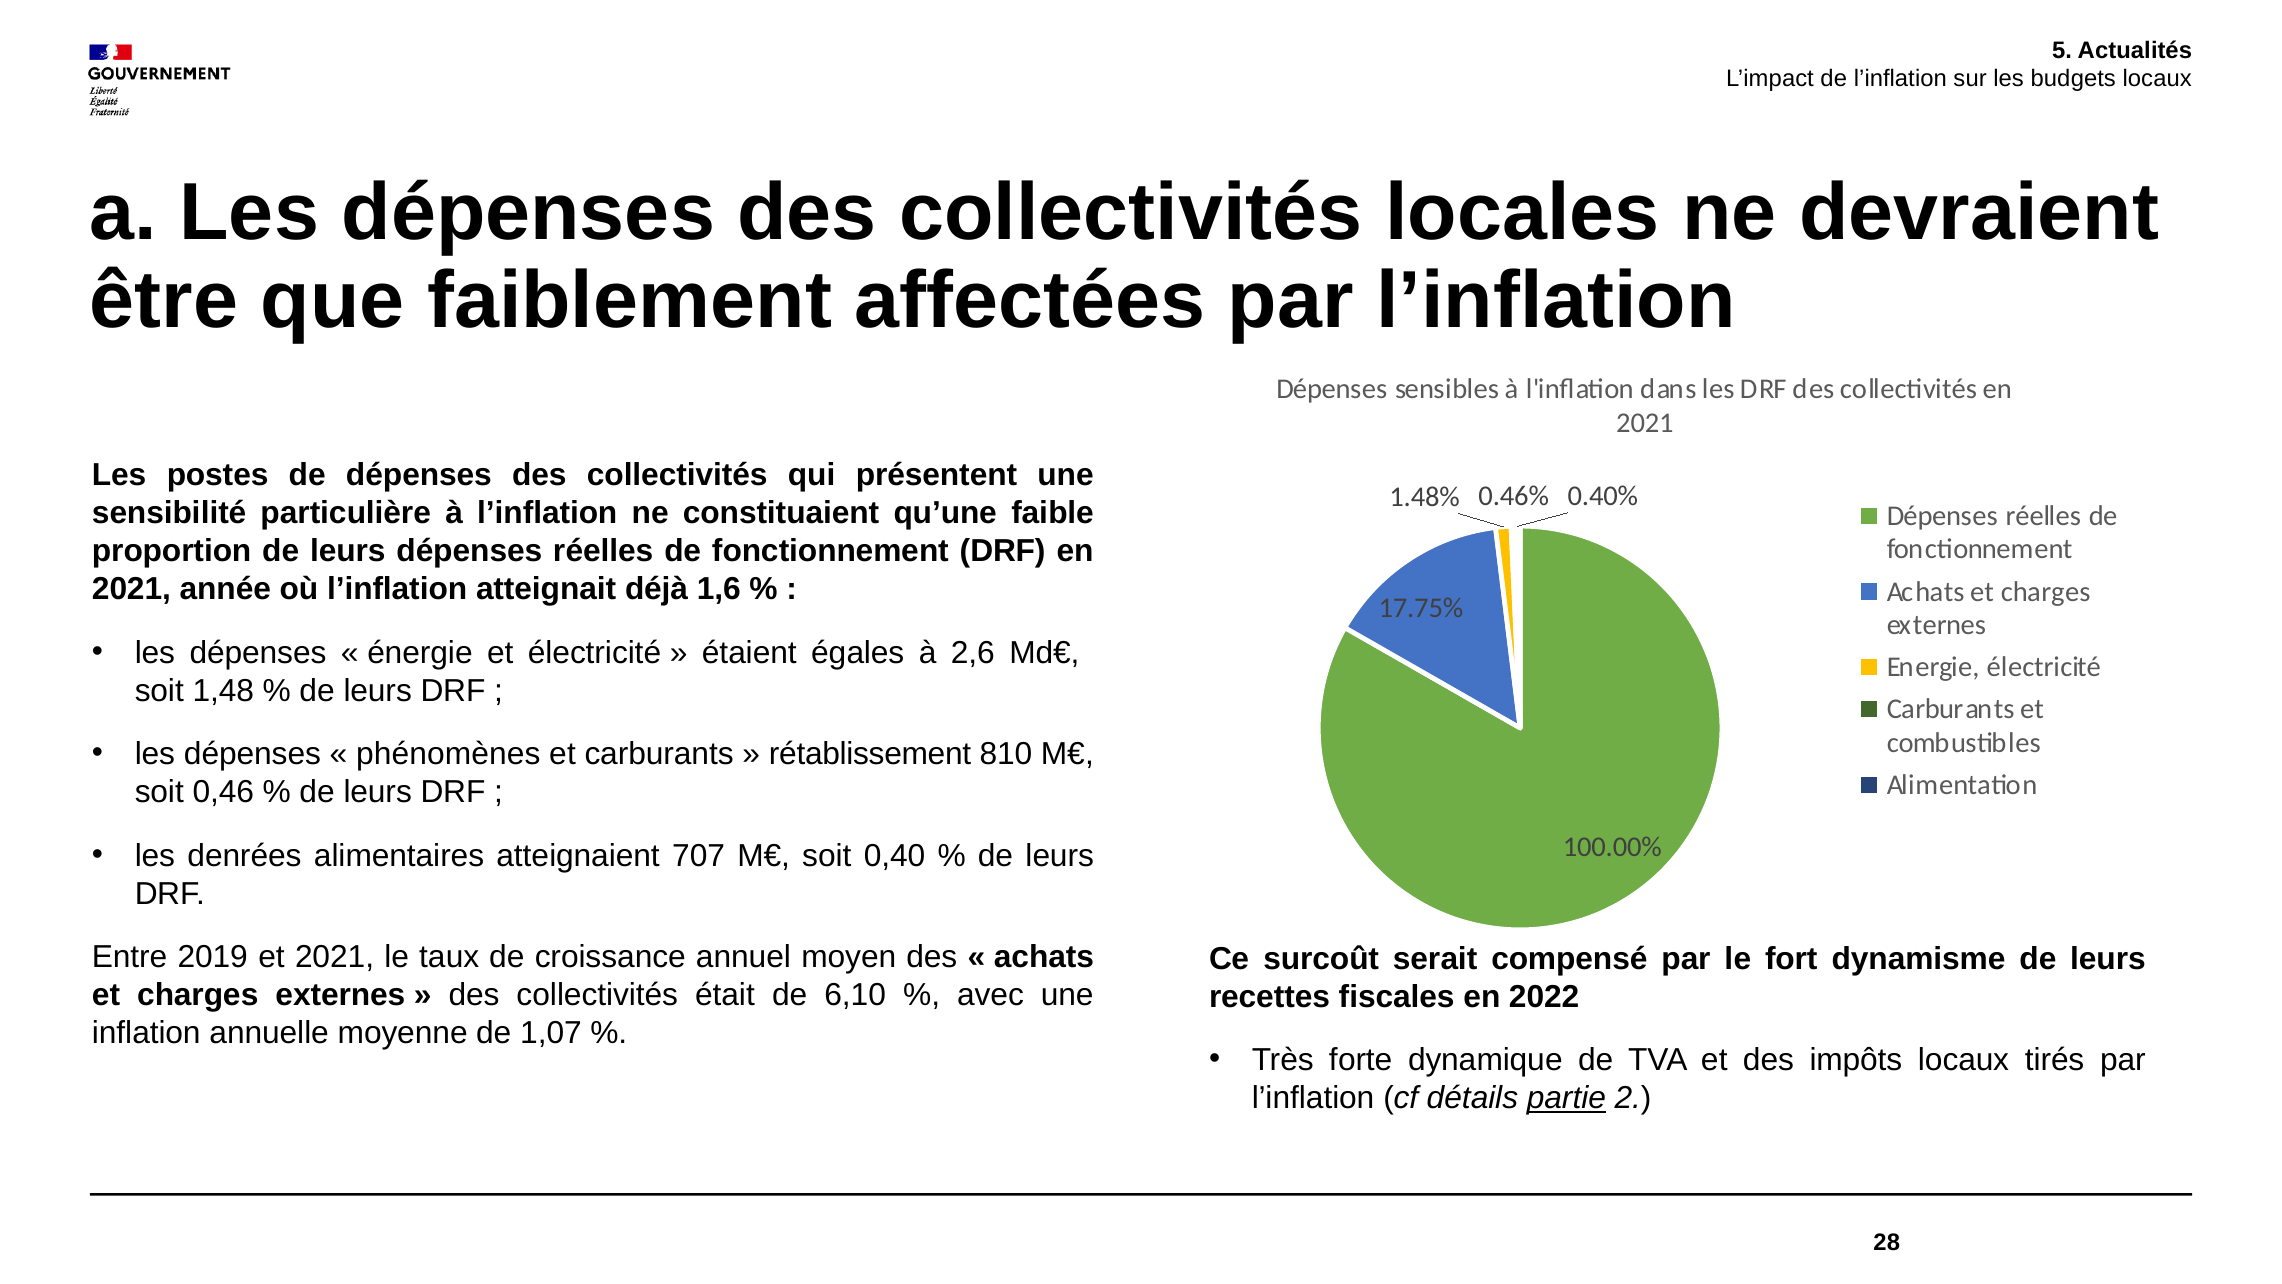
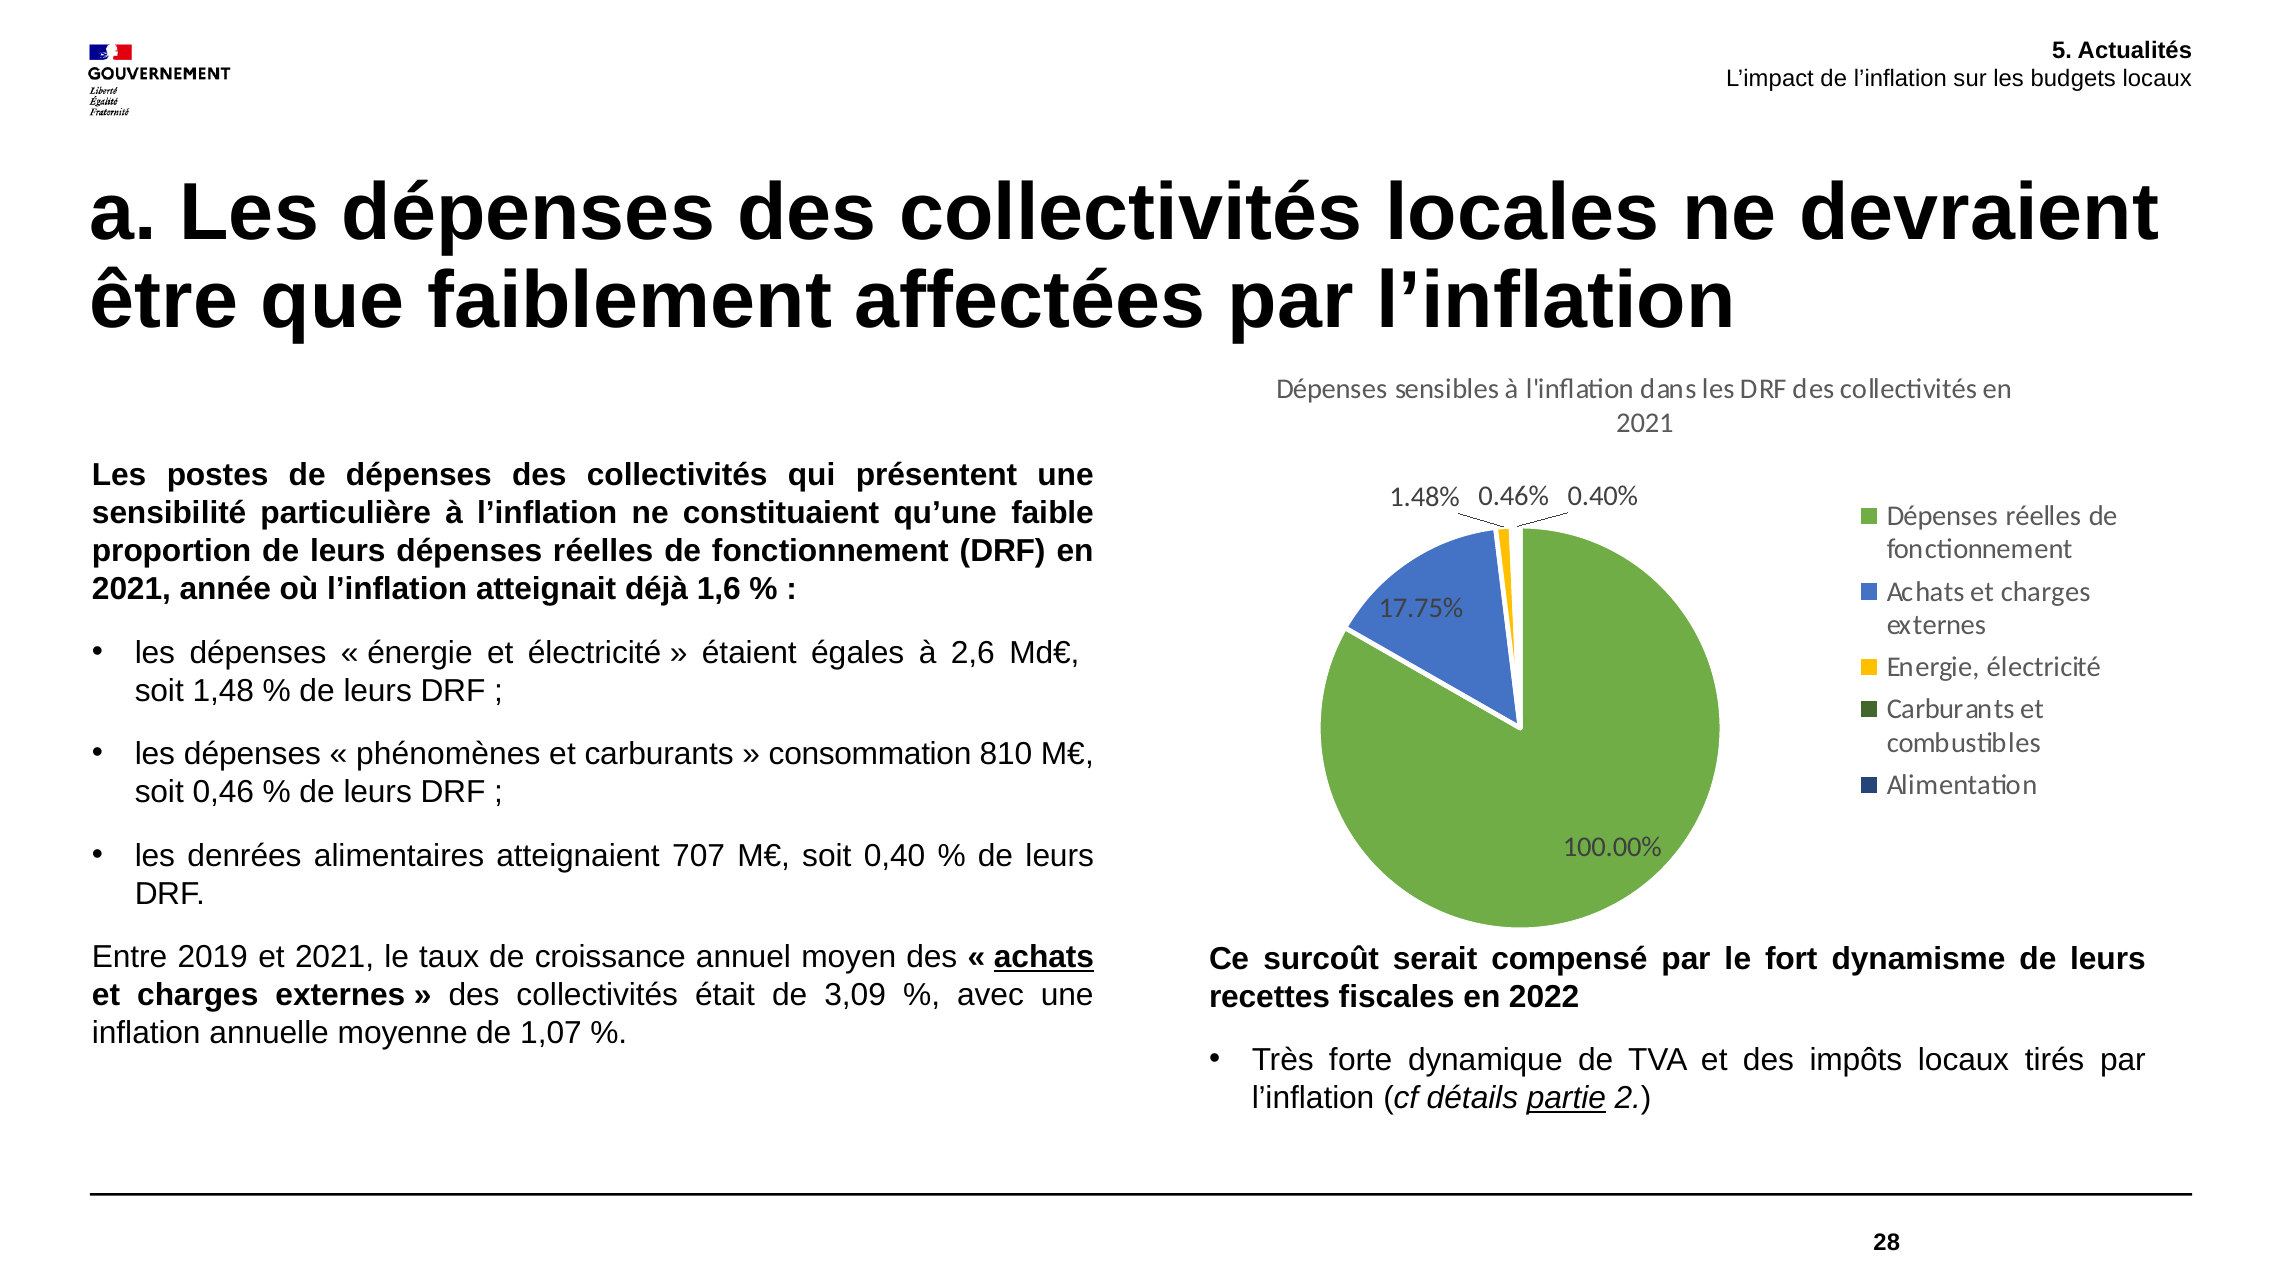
rétablissement: rétablissement -> consommation
achats at (1044, 957) underline: none -> present
6,10: 6,10 -> 3,09
